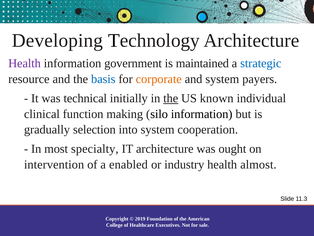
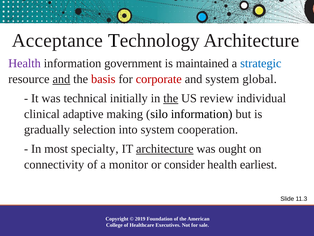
Developing: Developing -> Acceptance
and at (61, 79) underline: none -> present
basis colour: blue -> red
corporate colour: orange -> red
payers: payers -> global
known: known -> review
function: function -> adaptive
architecture at (165, 149) underline: none -> present
intervention: intervention -> connectivity
enabled: enabled -> monitor
industry: industry -> consider
almost: almost -> earliest
